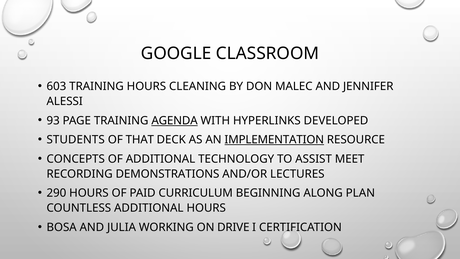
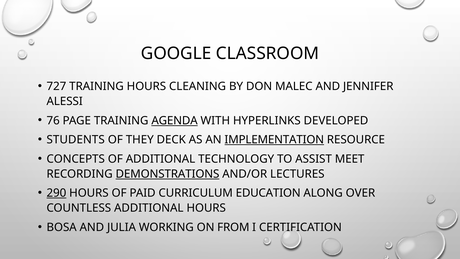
603: 603 -> 727
93: 93 -> 76
THAT: THAT -> THEY
DEMONSTRATIONS underline: none -> present
290 underline: none -> present
BEGINNING: BEGINNING -> EDUCATION
PLAN: PLAN -> OVER
DRIVE: DRIVE -> FROM
